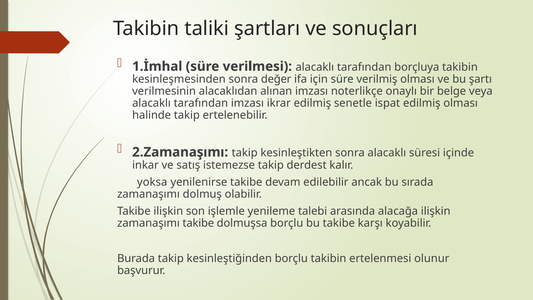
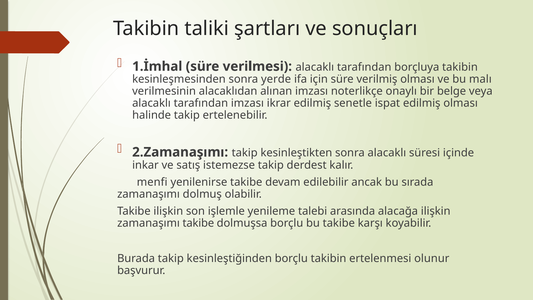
değer: değer -> yerde
şartı: şartı -> malı
yoksa: yoksa -> menfi
